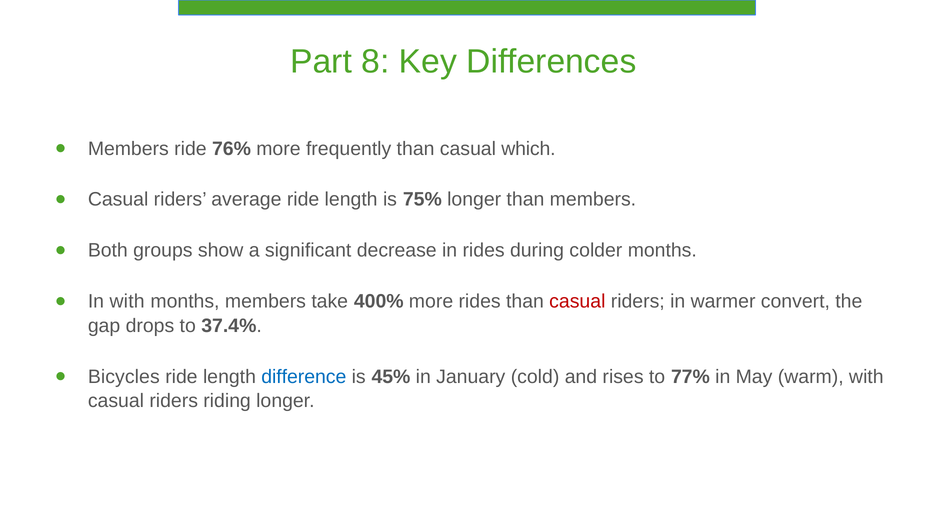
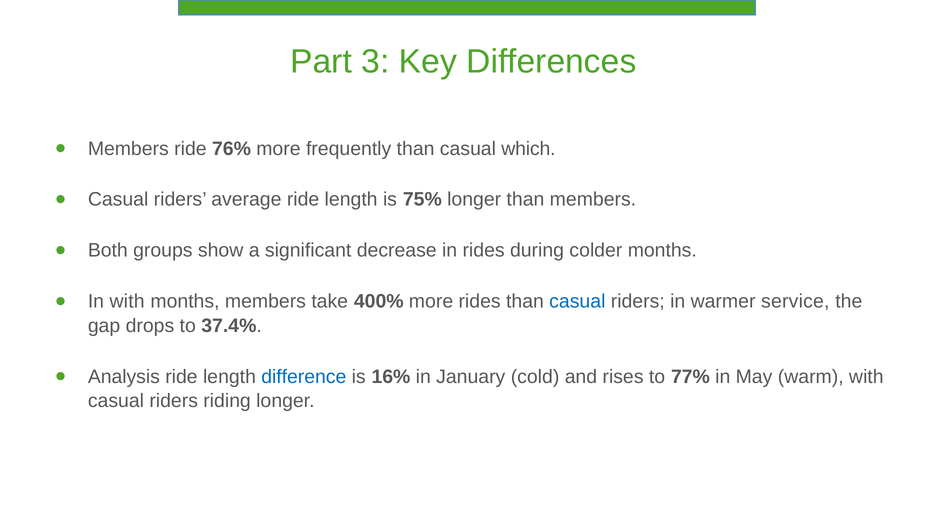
8: 8 -> 3
casual at (577, 302) colour: red -> blue
convert: convert -> service
Bicycles: Bicycles -> Analysis
45%: 45% -> 16%
